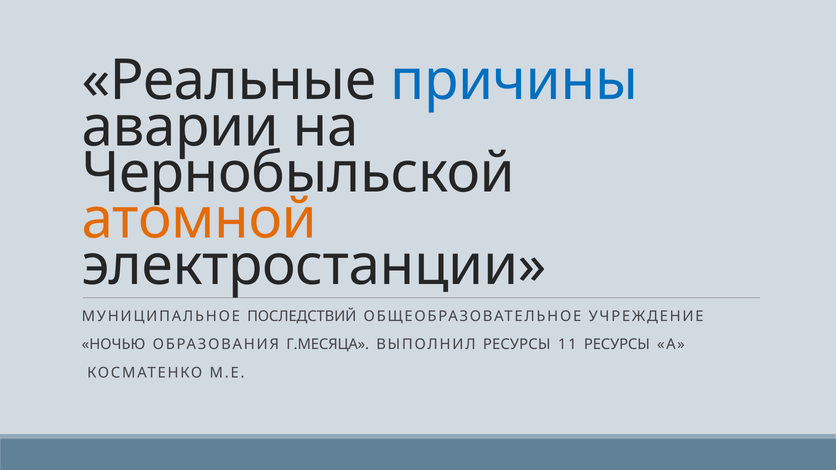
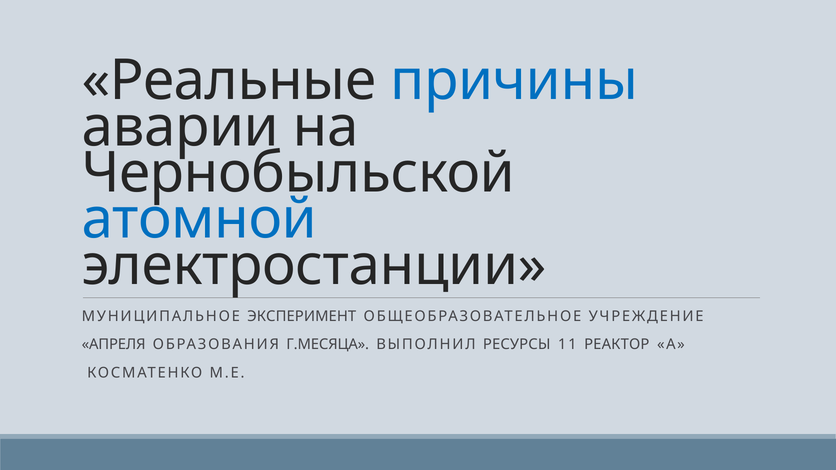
атомной colour: orange -> blue
ПОСЛЕДСТВИЙ: ПОСЛЕДСТВИЙ -> ЭКСПЕРИМЕНТ
НОЧЬЮ: НОЧЬЮ -> АПРЕЛЯ
11 РЕСУРСЫ: РЕСУРСЫ -> РЕАКТОР
